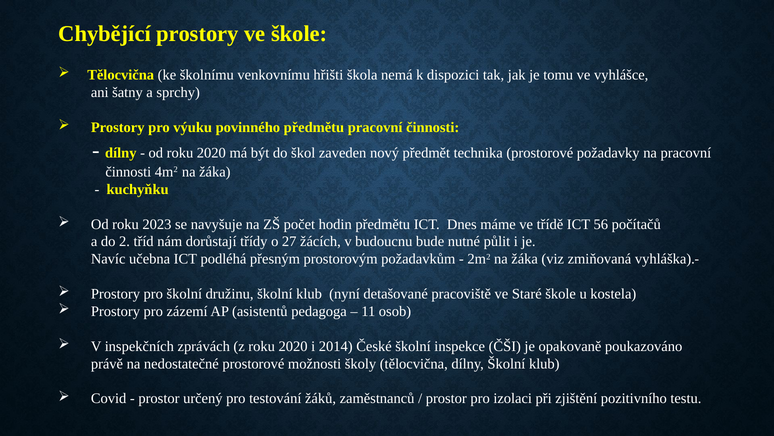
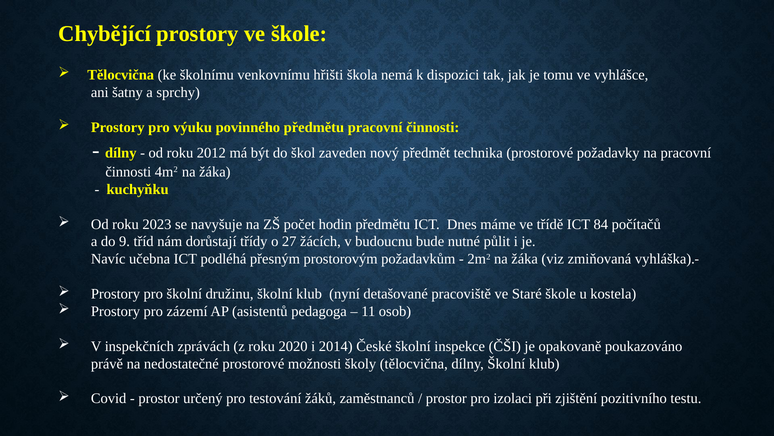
od roku 2020: 2020 -> 2012
56: 56 -> 84
2: 2 -> 9
